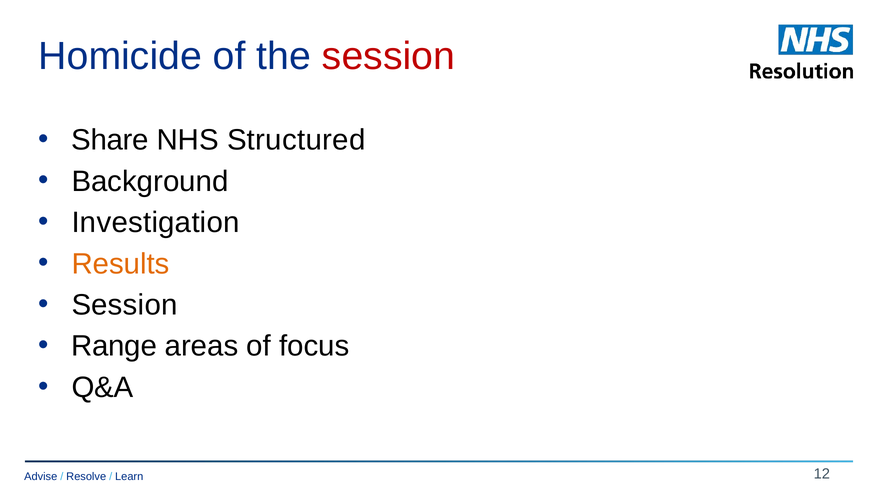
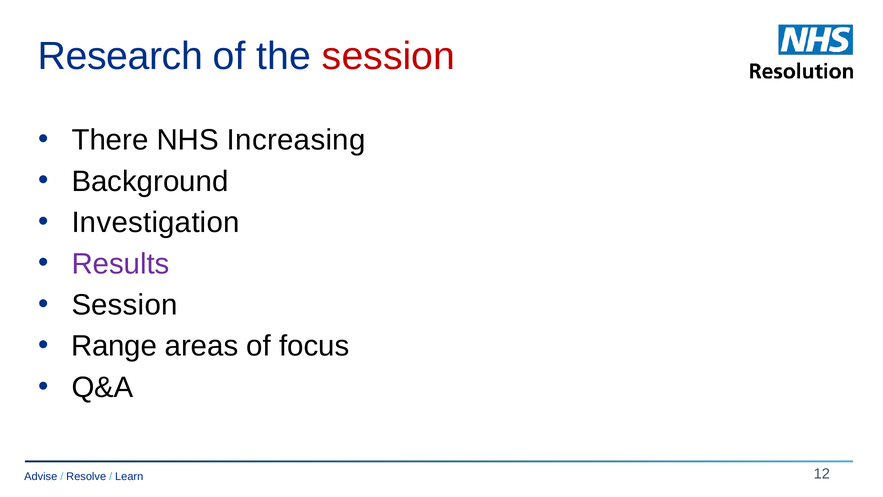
Homicide: Homicide -> Research
Share: Share -> There
Structured: Structured -> Increasing
Results colour: orange -> purple
